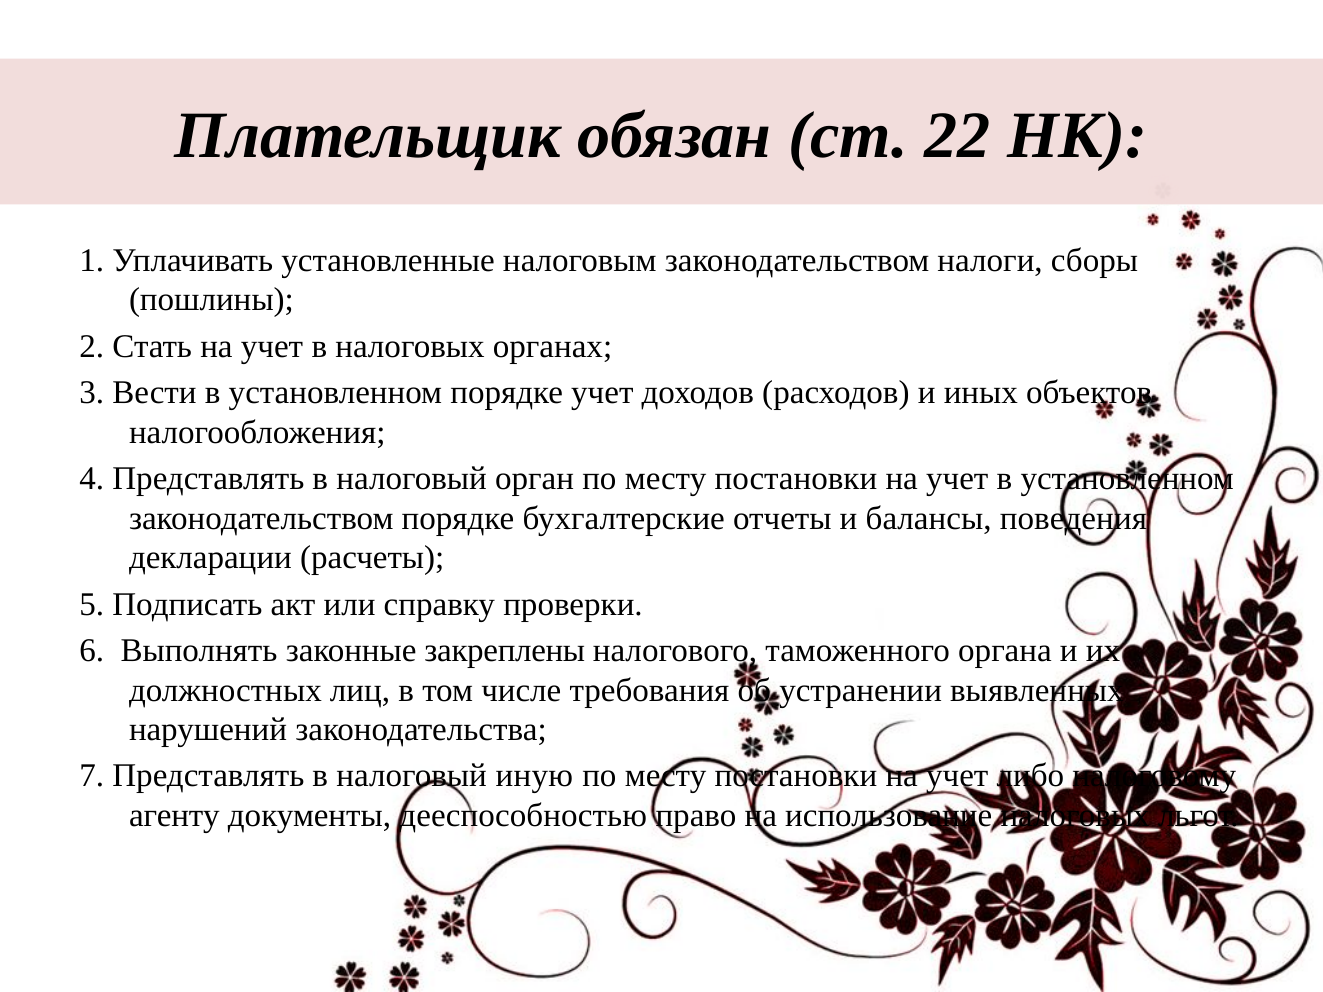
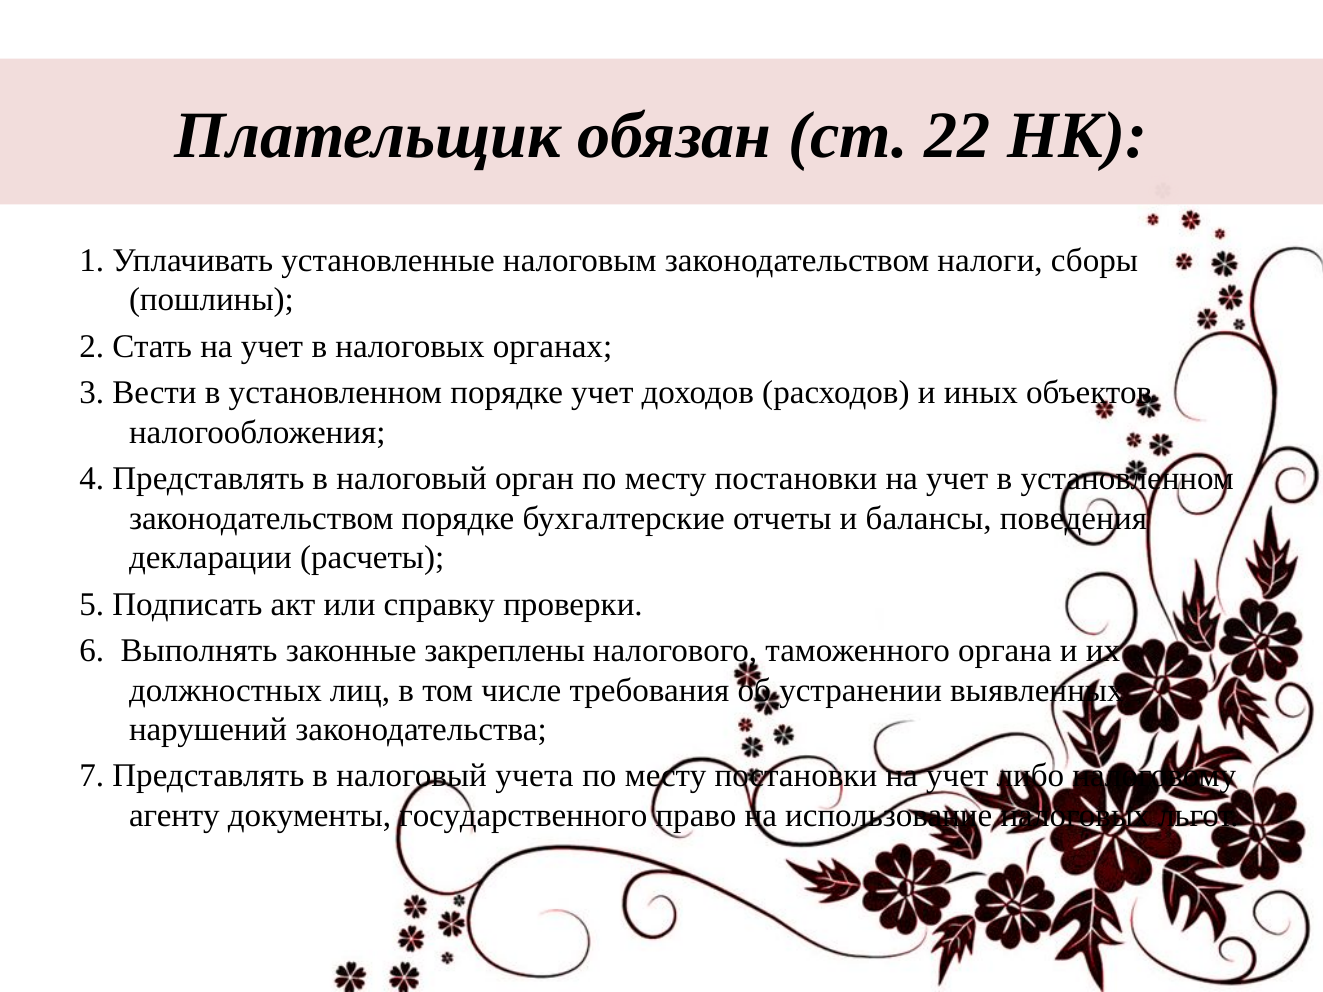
иную: иную -> учета
дееспособностью: дееспособностью -> государственного
